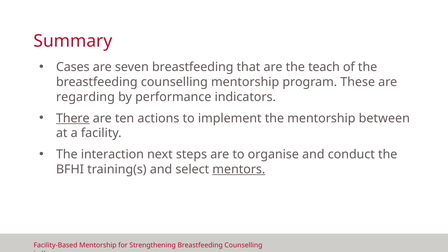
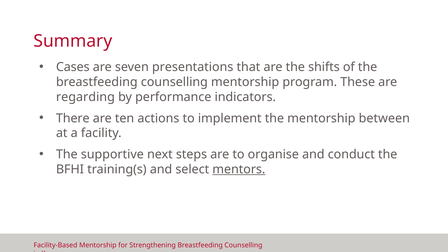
seven breastfeeding: breastfeeding -> presentations
teach: teach -> shifts
There underline: present -> none
interaction: interaction -> supportive
